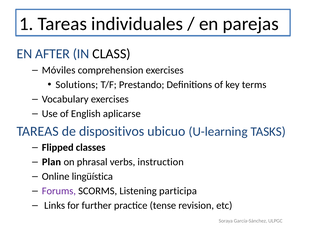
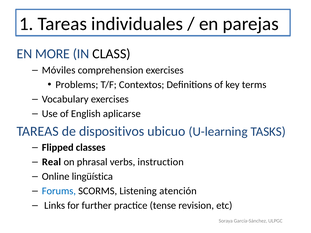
AFTER: AFTER -> MORE
Solutions: Solutions -> Problems
Prestando: Prestando -> Contextos
Plan: Plan -> Real
Forums colour: purple -> blue
participa: participa -> atención
